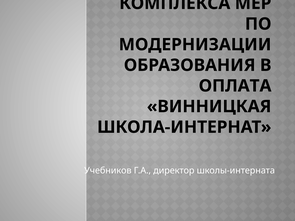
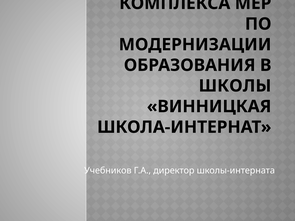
ОПЛАТА: ОПЛАТА -> ШКОЛЫ
